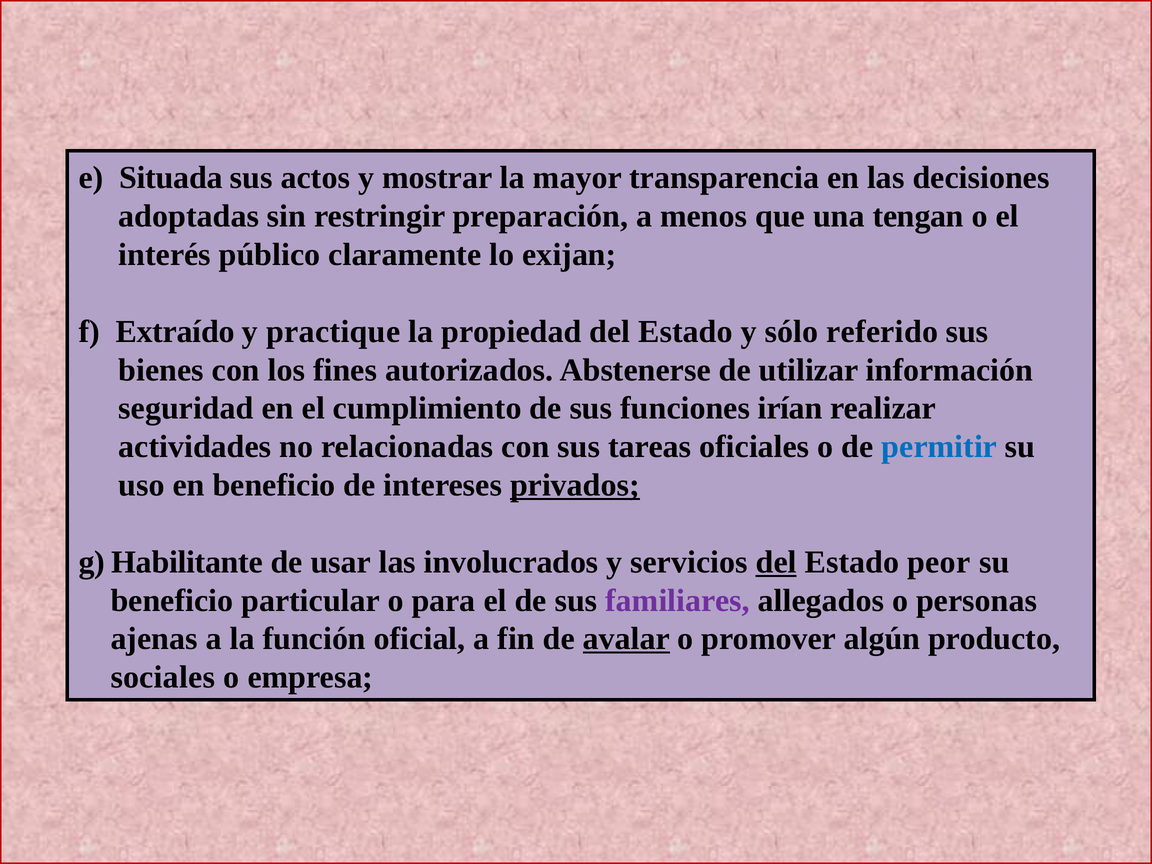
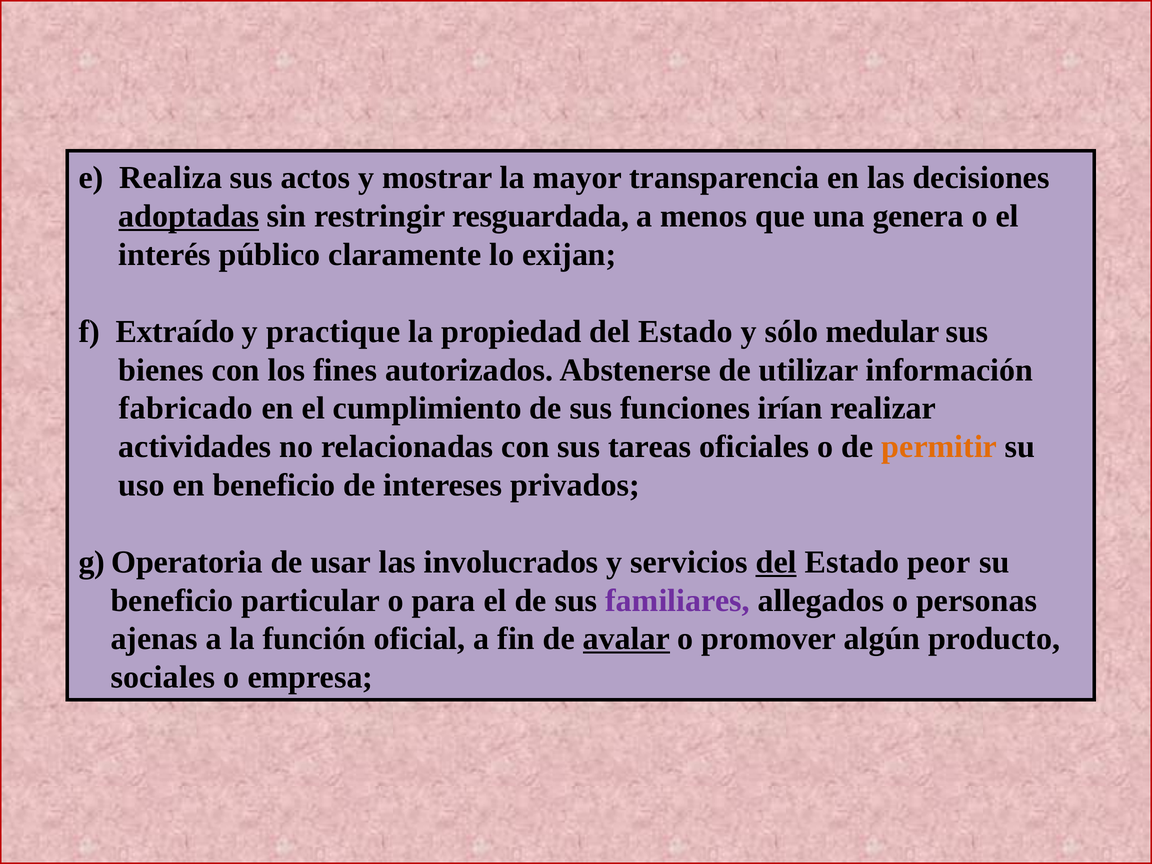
Situada: Situada -> Realiza
adoptadas underline: none -> present
preparación: preparación -> resguardada
tengan: tengan -> genera
referido: referido -> medular
seguridad: seguridad -> fabricado
permitir colour: blue -> orange
privados underline: present -> none
Habilitante: Habilitante -> Operatoria
